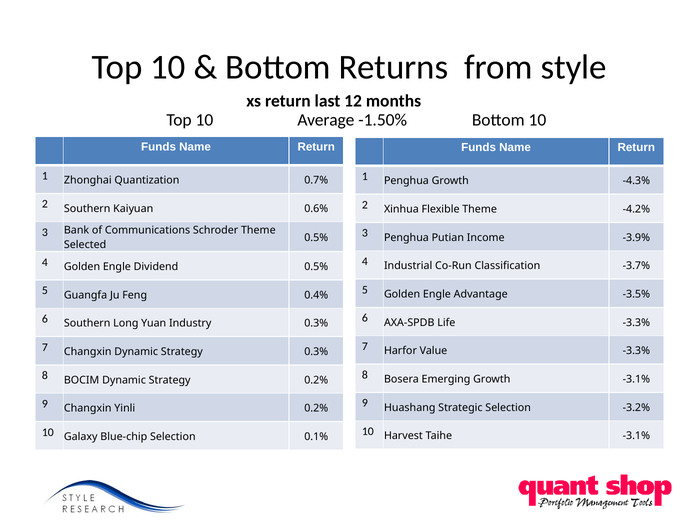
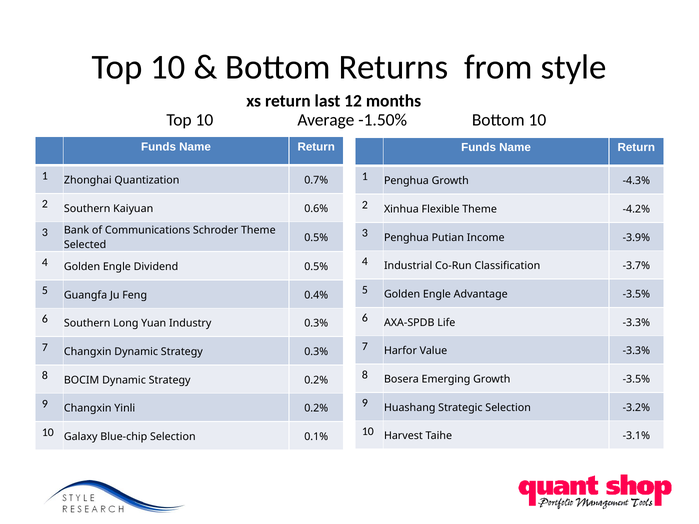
Growth -3.1%: -3.1% -> -3.5%
